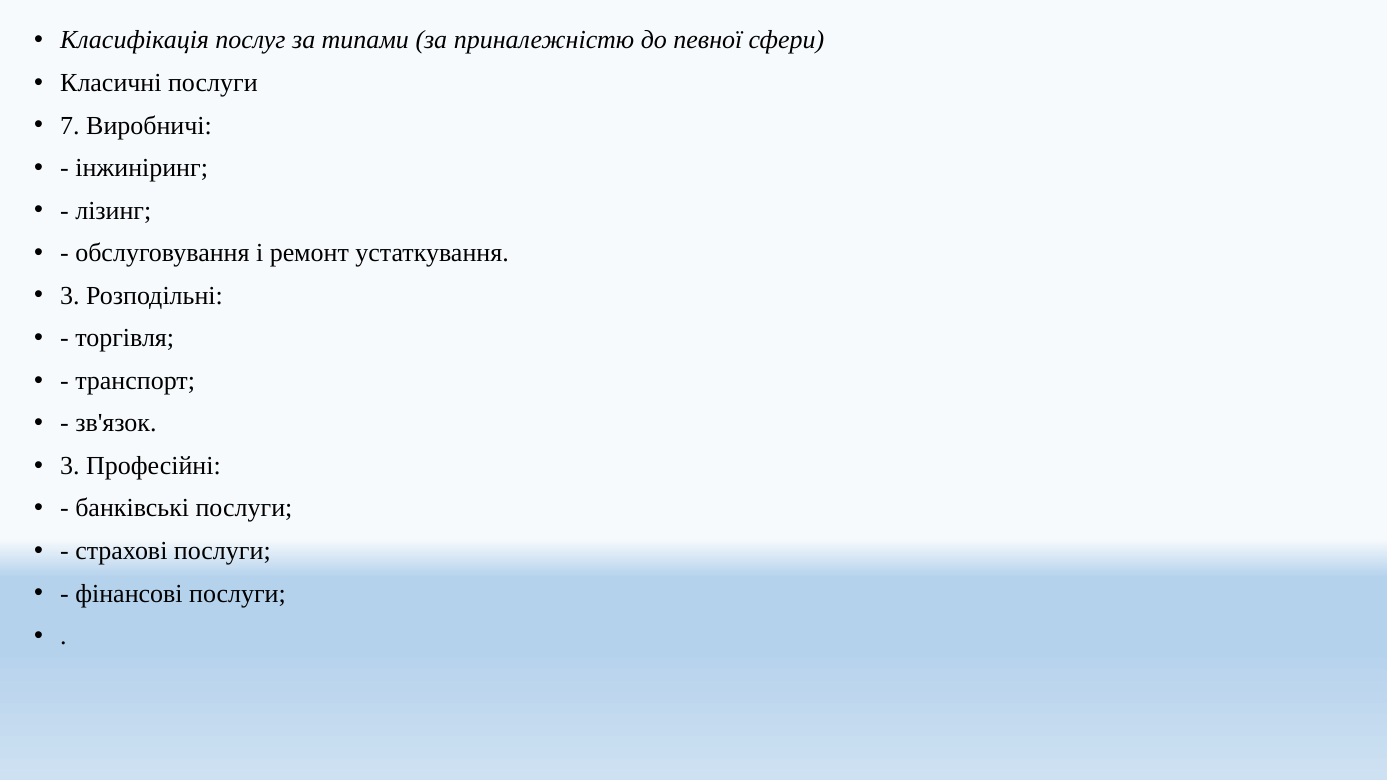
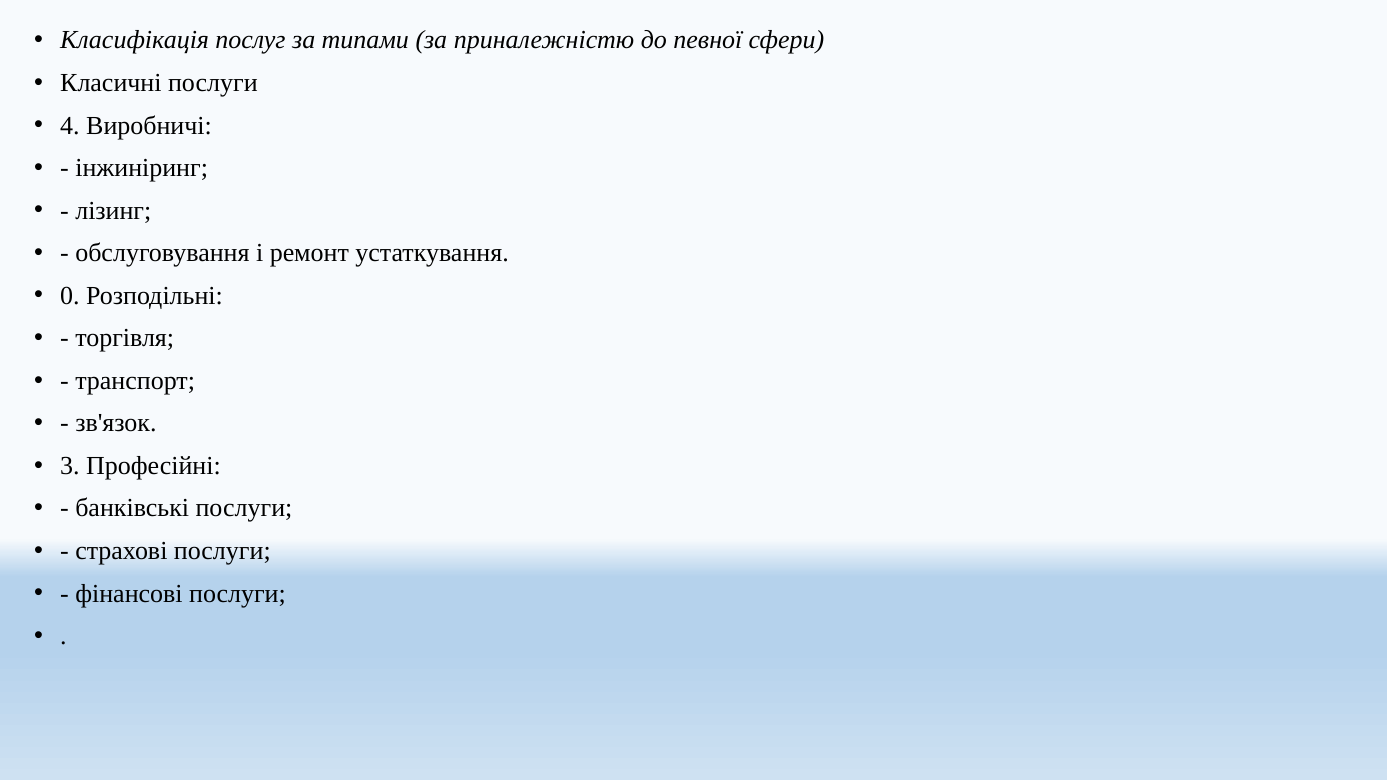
7: 7 -> 4
3 at (70, 296): 3 -> 0
